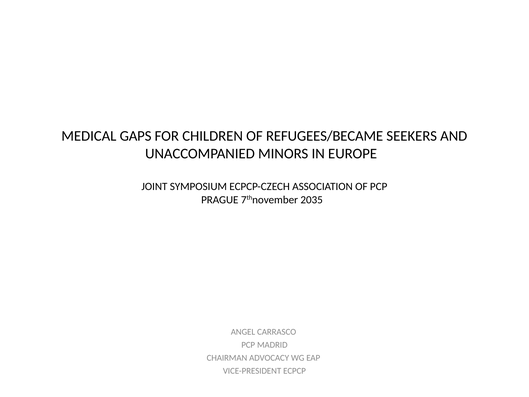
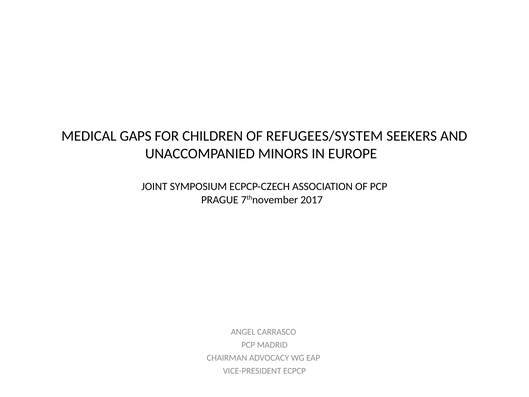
REFUGEES/BECAME: REFUGEES/BECAME -> REFUGEES/SYSTEM
2035: 2035 -> 2017
